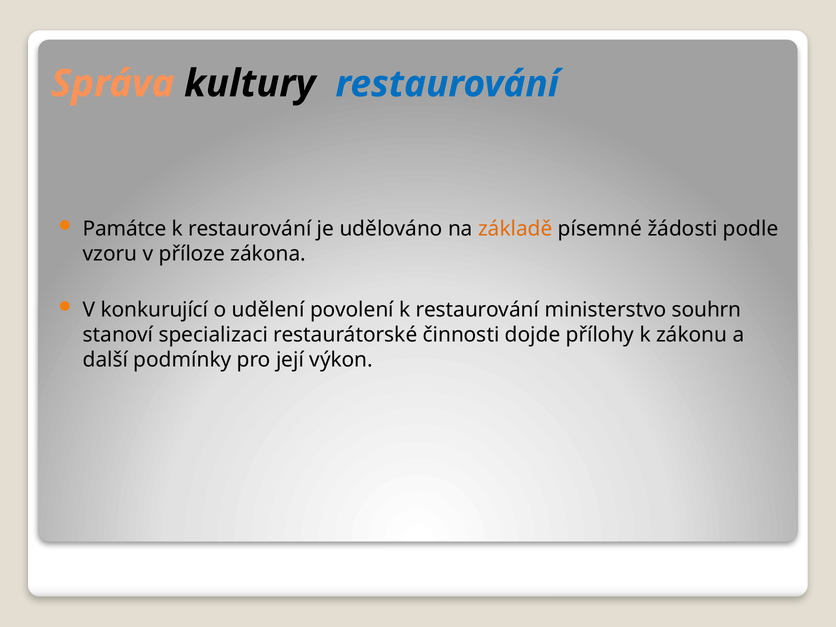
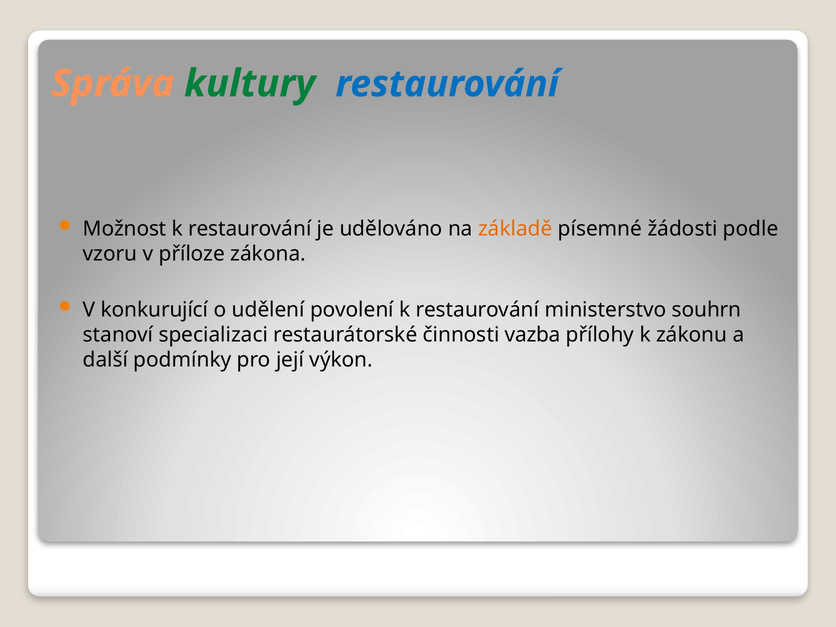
kultury colour: black -> green
Památce: Památce -> Možnost
dojde: dojde -> vazba
